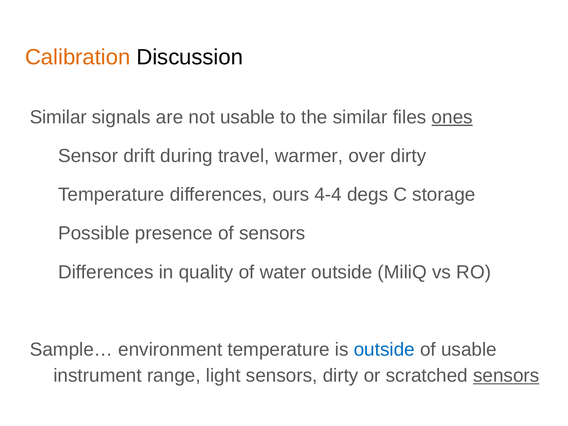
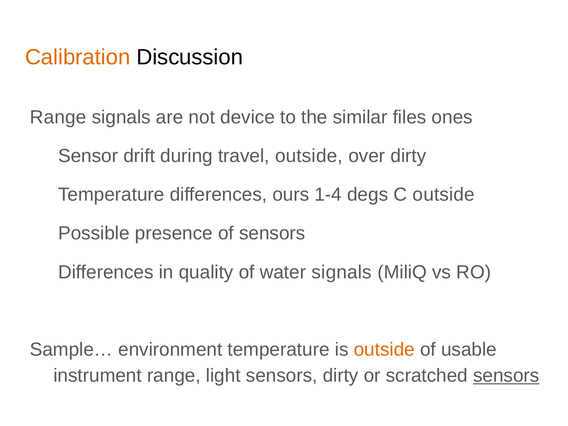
Similar at (58, 117): Similar -> Range
not usable: usable -> device
ones underline: present -> none
travel warmer: warmer -> outside
4-4: 4-4 -> 1-4
C storage: storage -> outside
water outside: outside -> signals
outside at (384, 350) colour: blue -> orange
